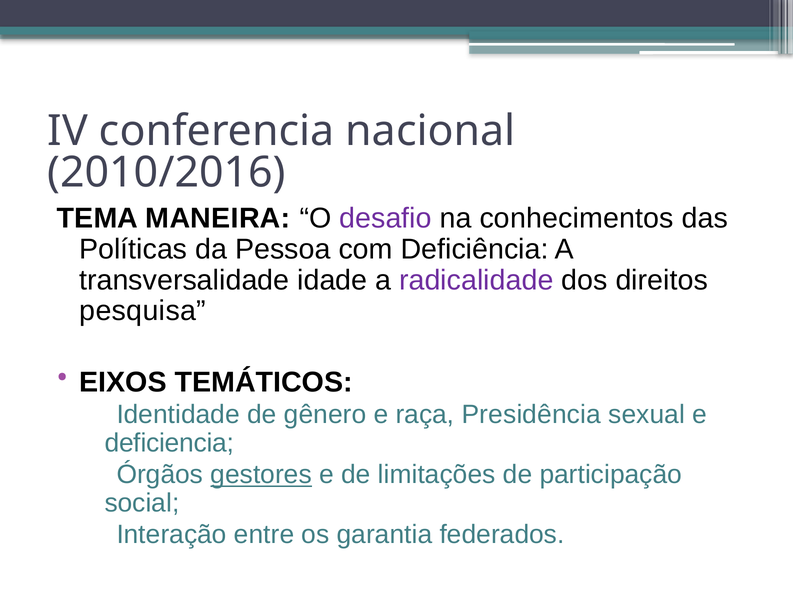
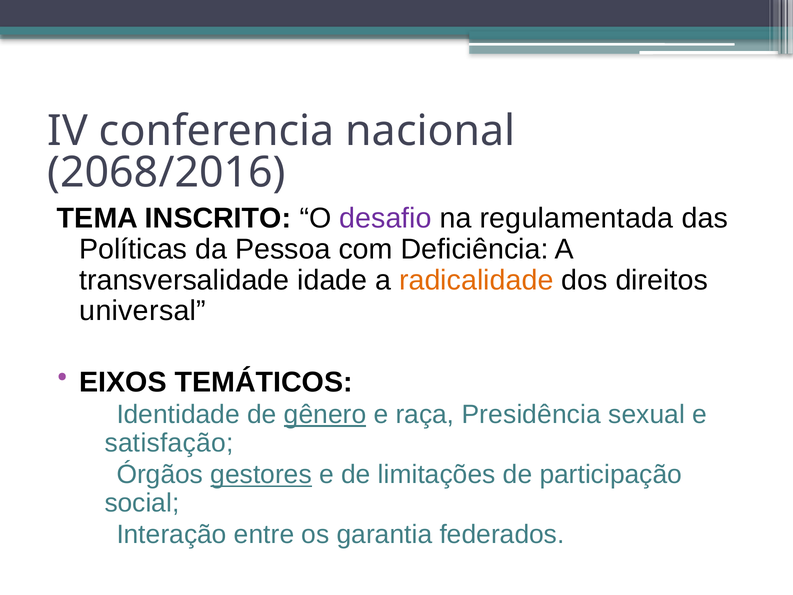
2010/2016: 2010/2016 -> 2068/2016
MANEIRA: MANEIRA -> INSCRITO
conhecimentos: conhecimentos -> regulamentada
radicalidade colour: purple -> orange
pesquisa: pesquisa -> universal
gênero underline: none -> present
deficiencia: deficiencia -> satisfação
